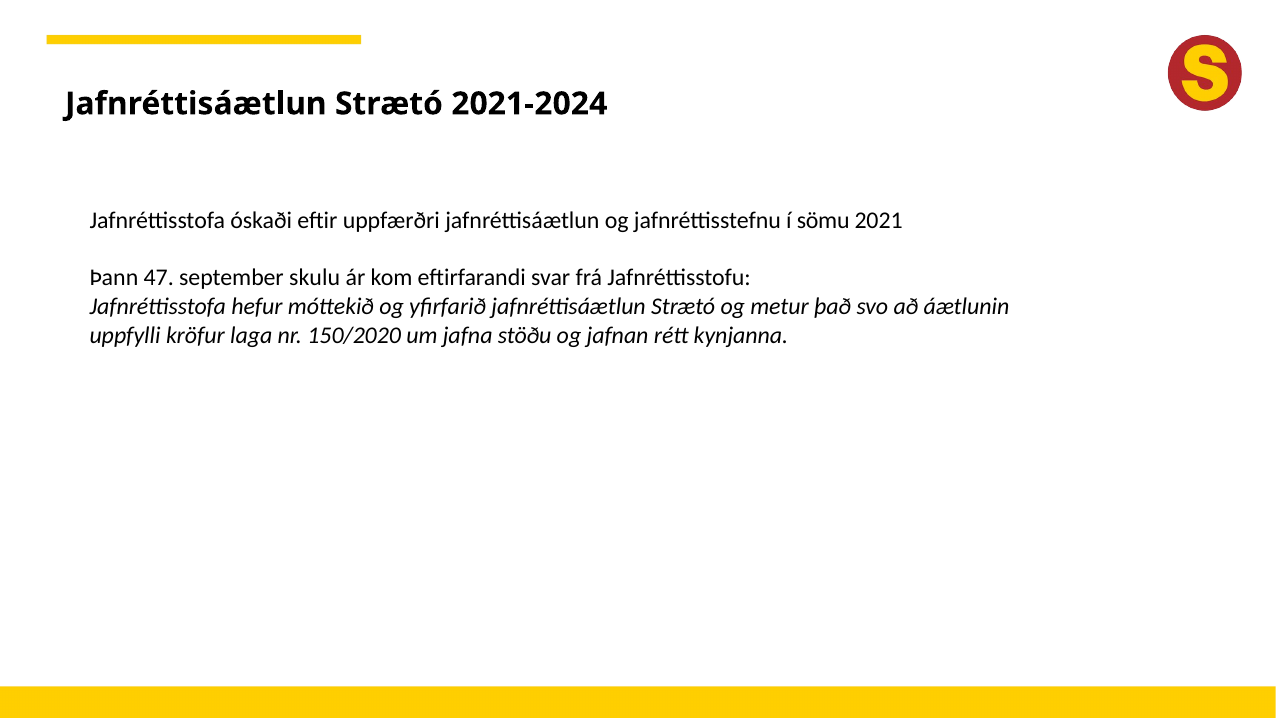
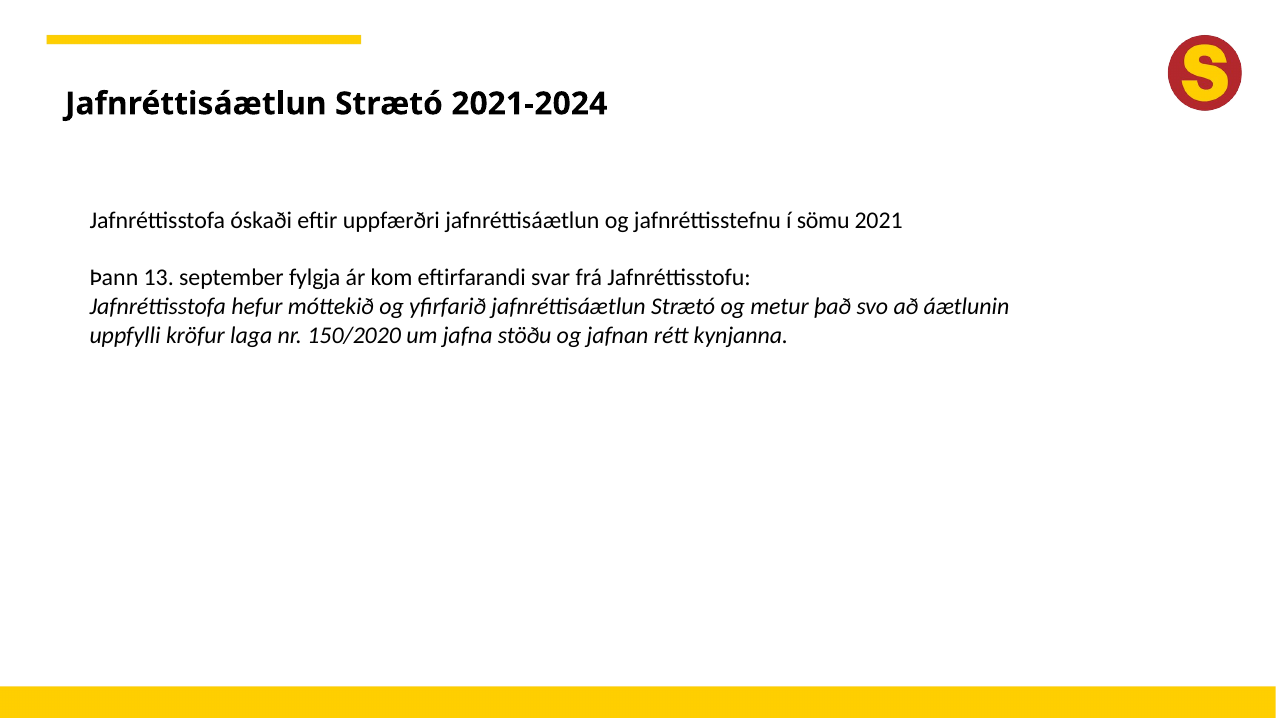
47: 47 -> 13
skulu: skulu -> fylgja
